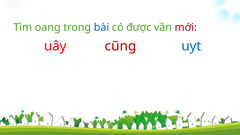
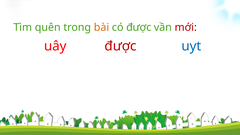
oang: oang -> quên
bài colour: blue -> orange
uây cũng: cũng -> được
